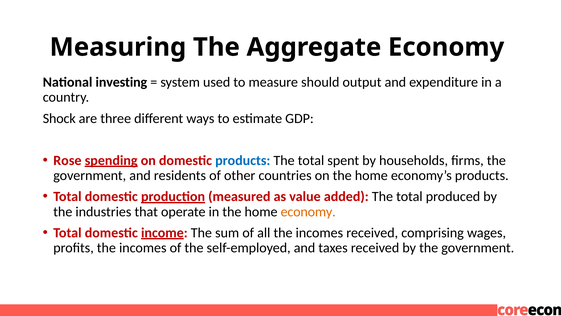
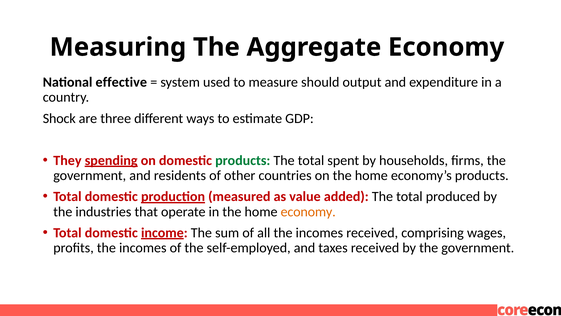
investing: investing -> effective
Rose: Rose -> They
products at (243, 160) colour: blue -> green
